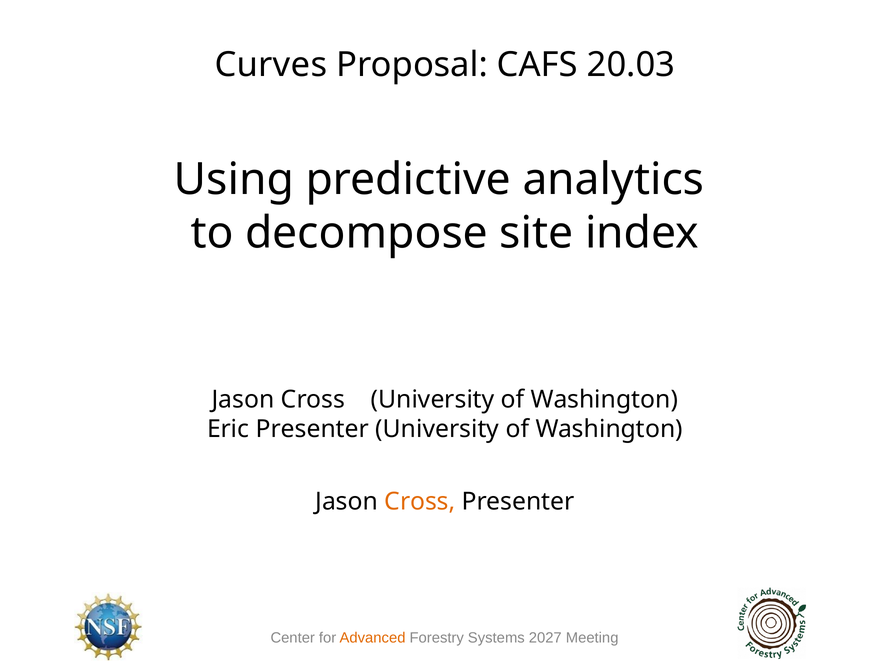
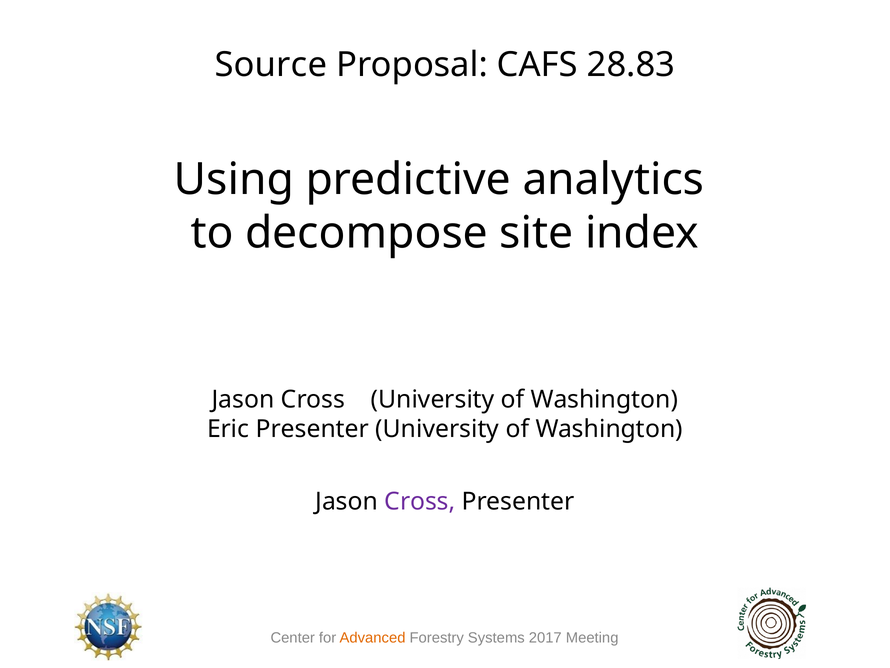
Curves: Curves -> Source
20.03: 20.03 -> 28.83
Cross at (420, 501) colour: orange -> purple
2027: 2027 -> 2017
